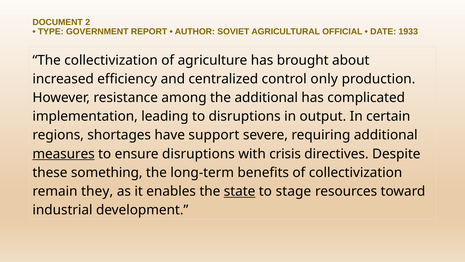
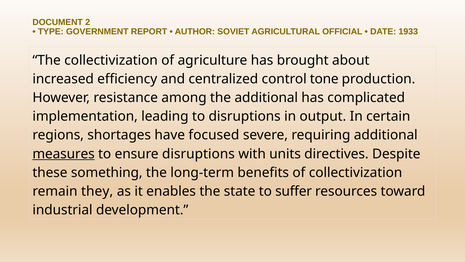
only: only -> tone
support: support -> focused
crisis: crisis -> units
state underline: present -> none
stage: stage -> suffer
